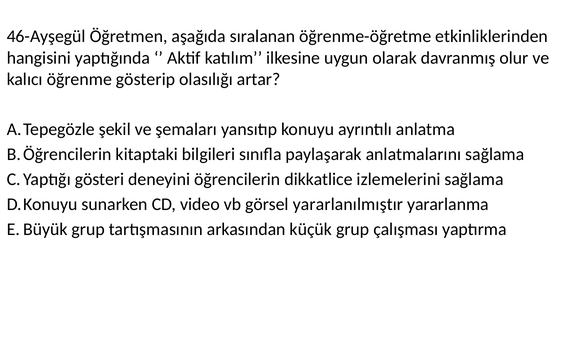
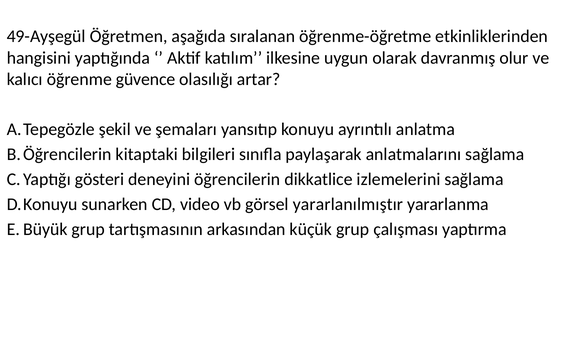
46-Ayşegül: 46-Ayşegül -> 49-Ayşegül
gösterip: gösterip -> güvence
